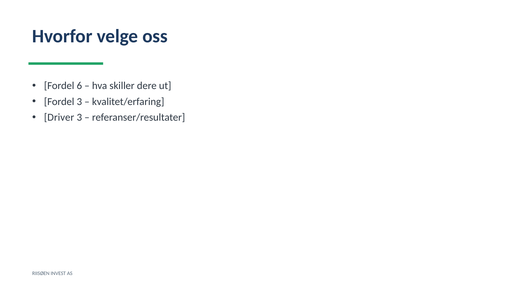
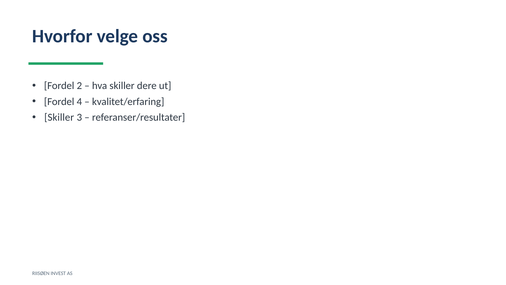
6: 6 -> 2
Fordel 3: 3 -> 4
Driver at (59, 117): Driver -> Skiller
